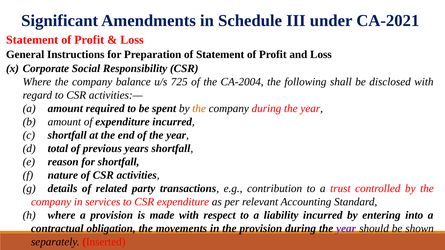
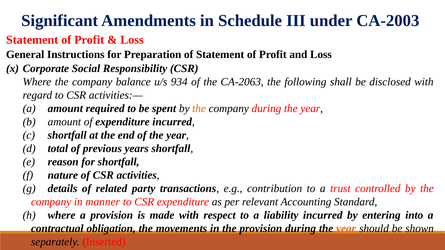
CA-2021: CA-2021 -> CA-2003
725: 725 -> 934
CA-2004: CA-2004 -> CA-2063
services: services -> manner
year at (346, 229) colour: purple -> orange
